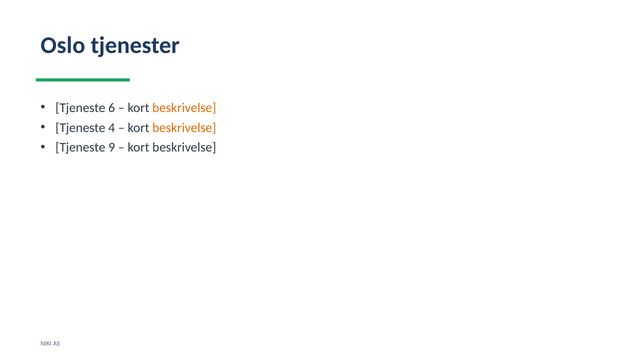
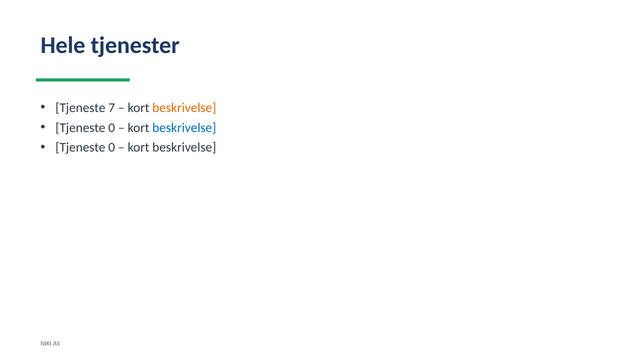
Oslo: Oslo -> Hele
6: 6 -> 7
4 at (112, 128): 4 -> 0
beskrivelse at (184, 128) colour: orange -> blue
9 at (112, 148): 9 -> 0
